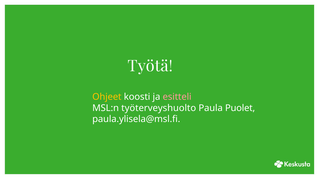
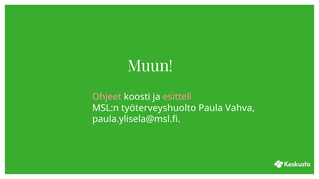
Työtä: Työtä -> Muun
Ohjeet colour: yellow -> pink
Puolet: Puolet -> Vahva
